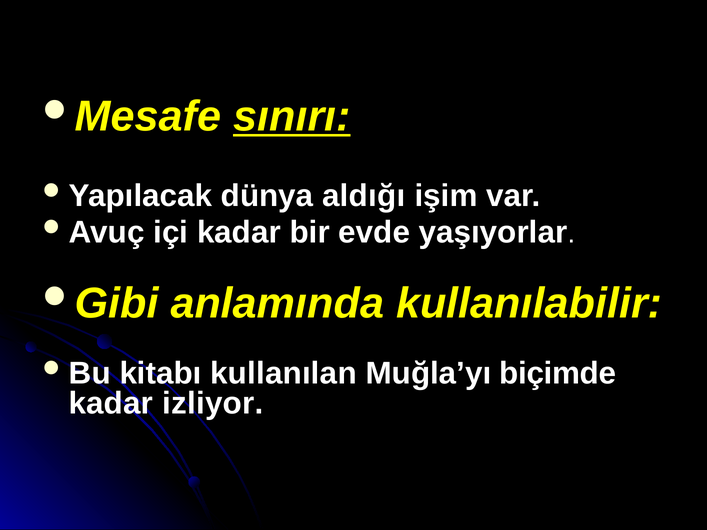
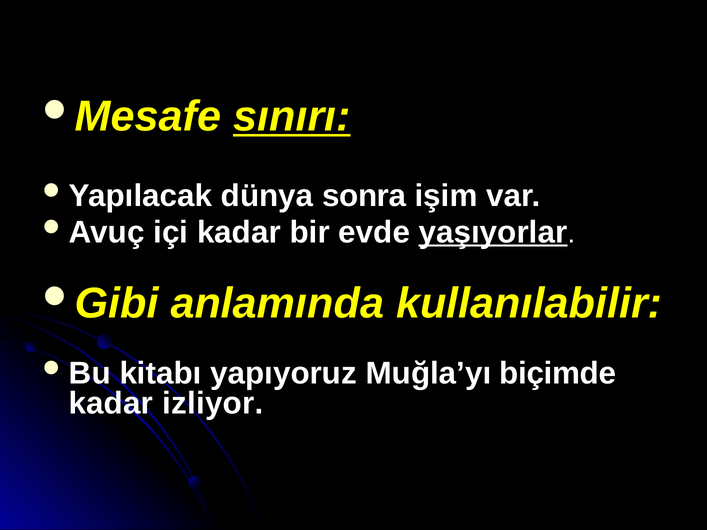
aldığı: aldığı -> sonra
yaşıyorlar underline: none -> present
kullanılan: kullanılan -> yapıyoruz
